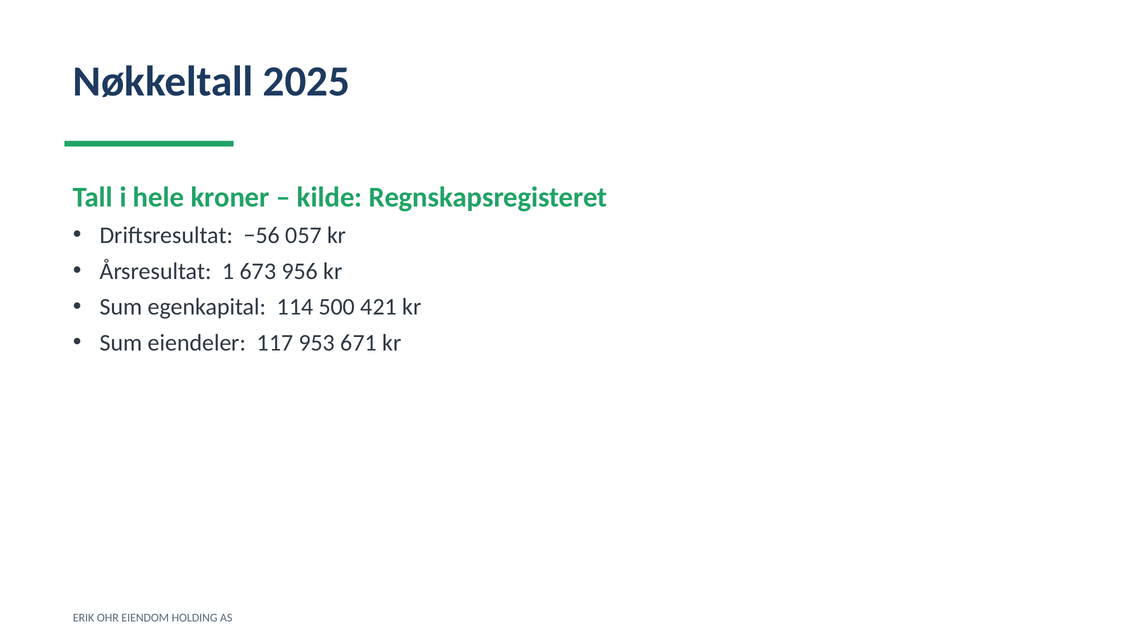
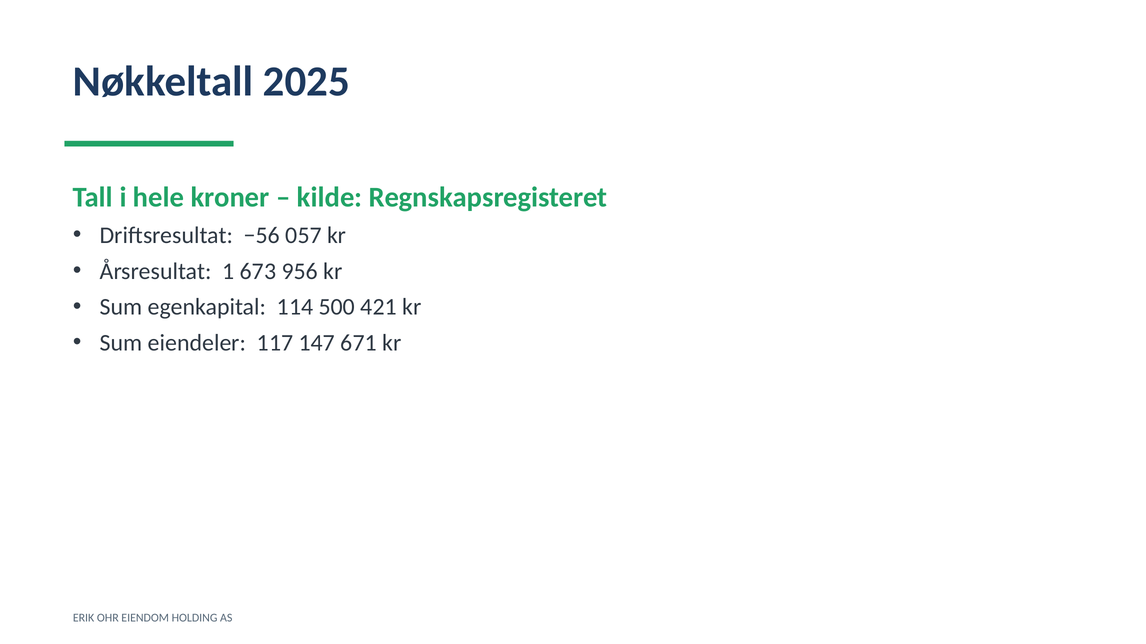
953: 953 -> 147
